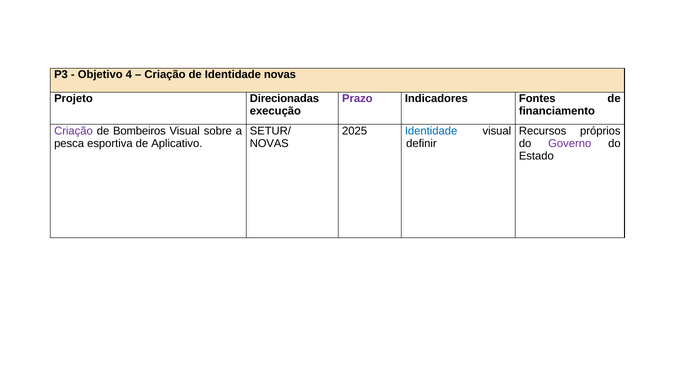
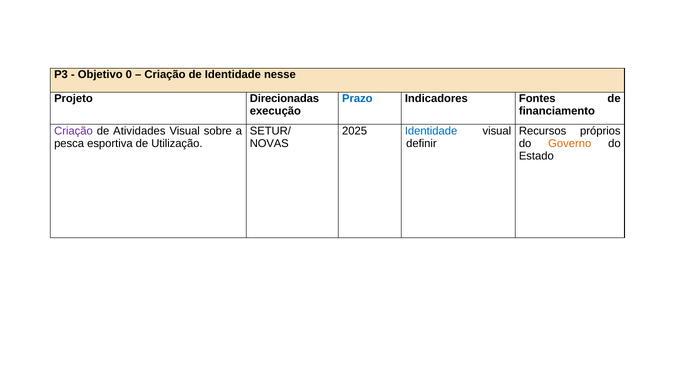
4: 4 -> 0
Identidade novas: novas -> nesse
Prazo colour: purple -> blue
Bombeiros: Bombeiros -> Atividades
Aplicativo: Aplicativo -> Utilização
Governo colour: purple -> orange
